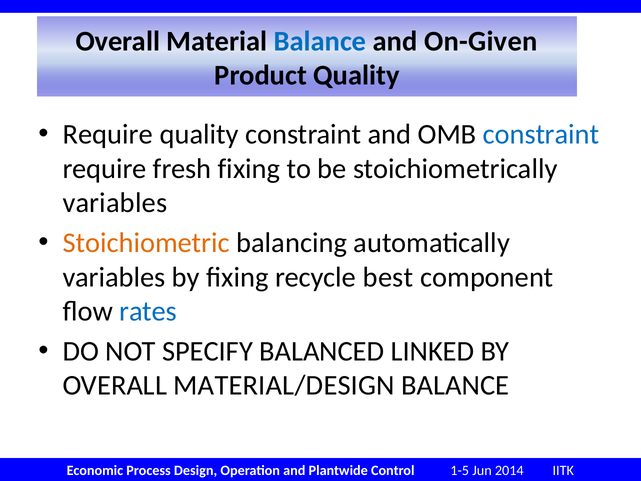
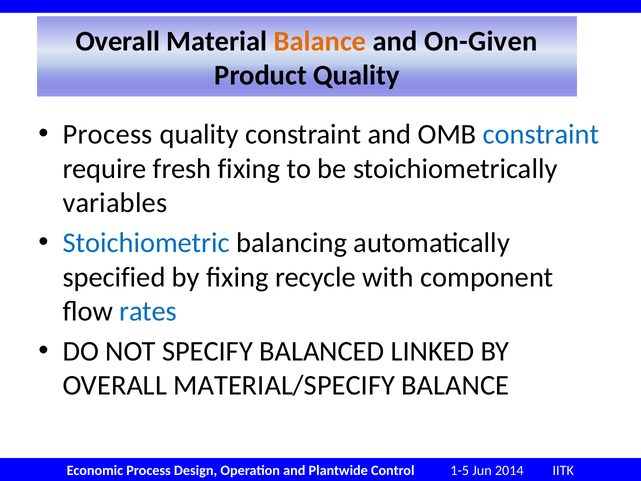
Balance at (320, 41) colour: blue -> orange
Require at (108, 134): Require -> Process
Stoichiometric colour: orange -> blue
variables at (114, 277): variables -> specified
best: best -> with
MATERIAL/DESIGN: MATERIAL/DESIGN -> MATERIAL/SPECIFY
